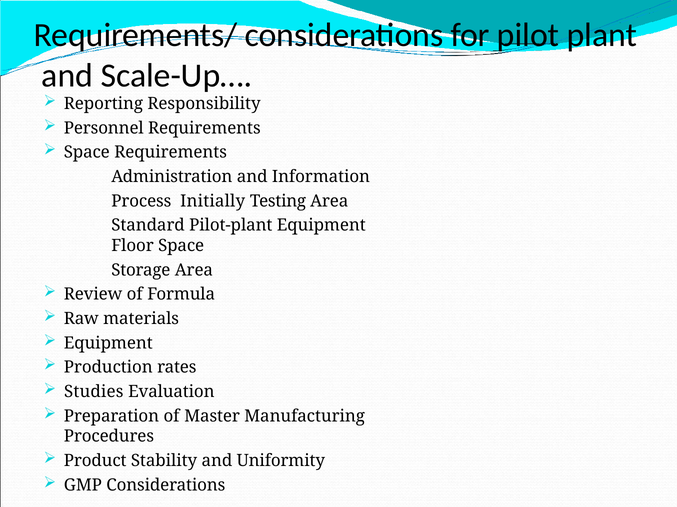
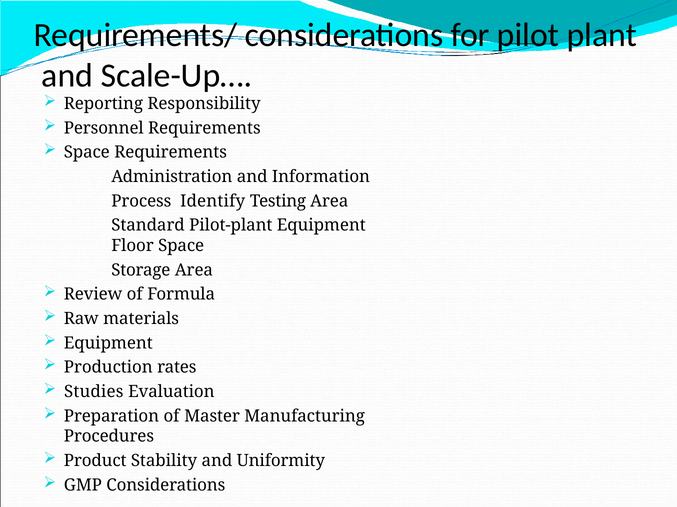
Initially: Initially -> Identify
